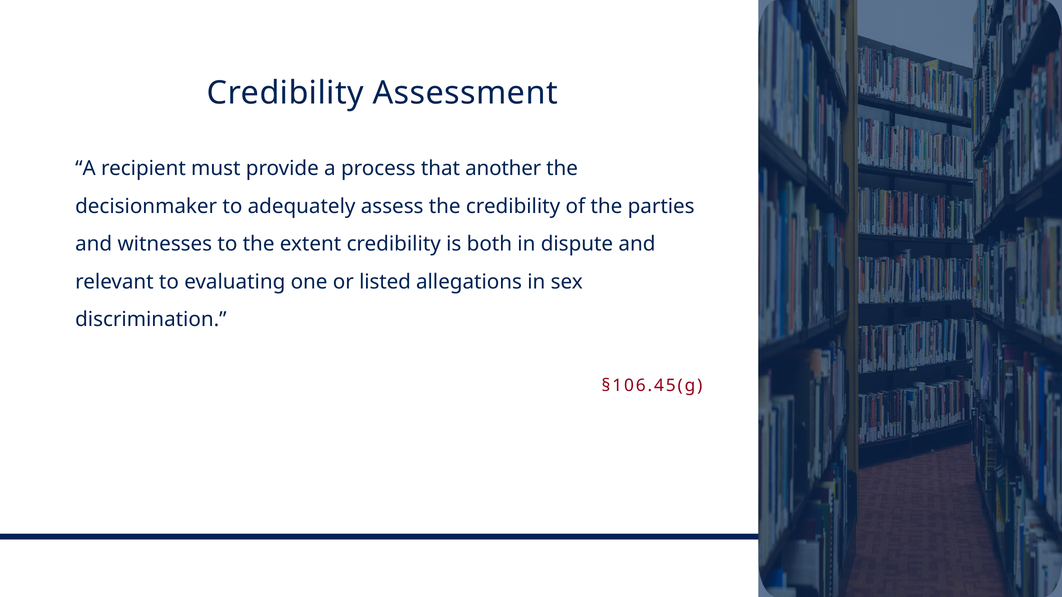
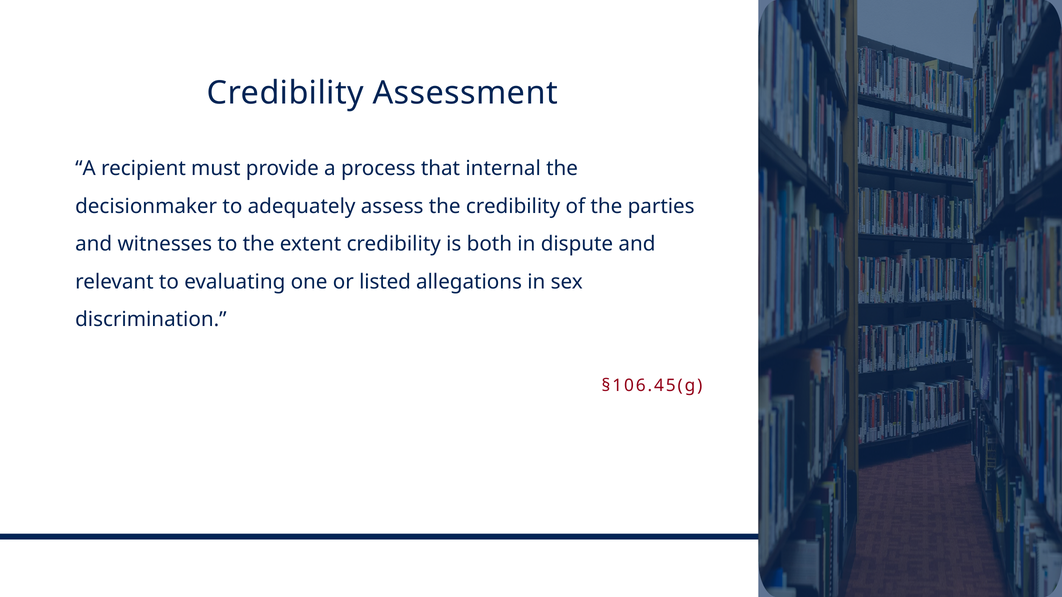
another: another -> internal
